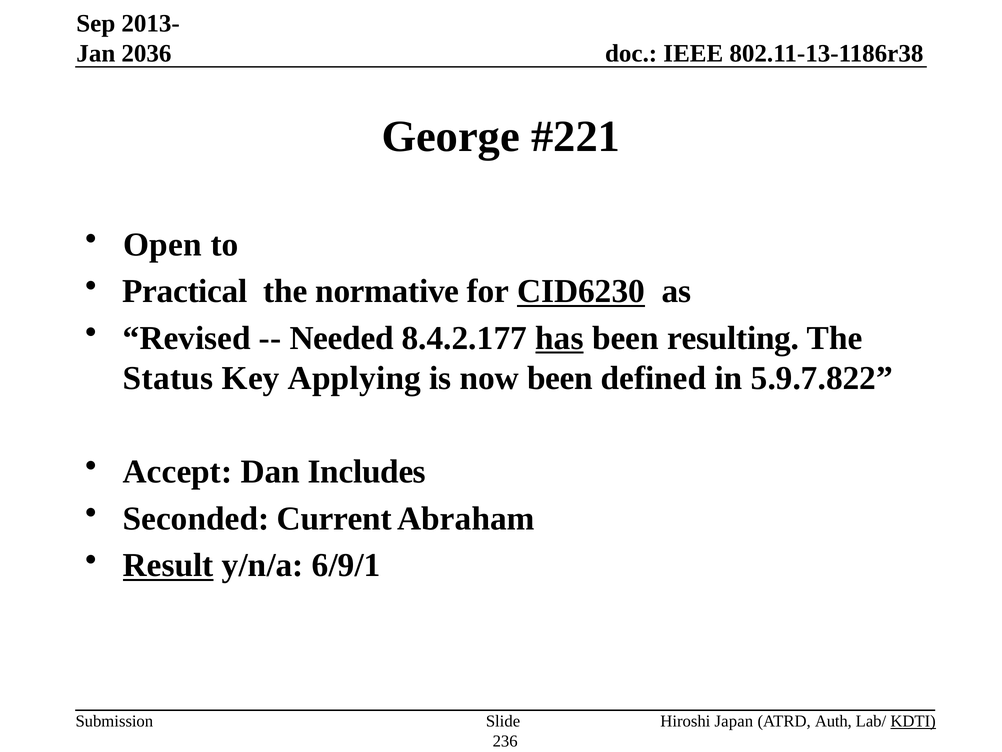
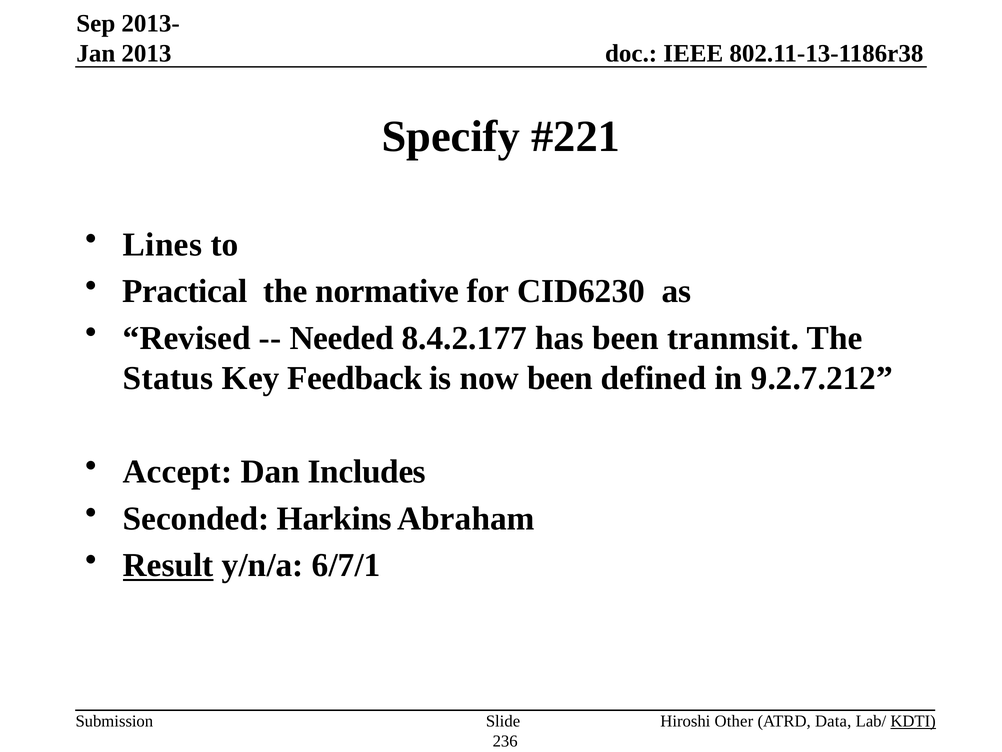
2036: 2036 -> 2013
George: George -> Specify
Open: Open -> Lines
CID6230 underline: present -> none
has underline: present -> none
resulting: resulting -> tranmsit
Applying: Applying -> Feedback
5.9.7.822: 5.9.7.822 -> 9.2.7.212
Current: Current -> Harkins
6/9/1: 6/9/1 -> 6/7/1
Japan: Japan -> Other
Auth: Auth -> Data
